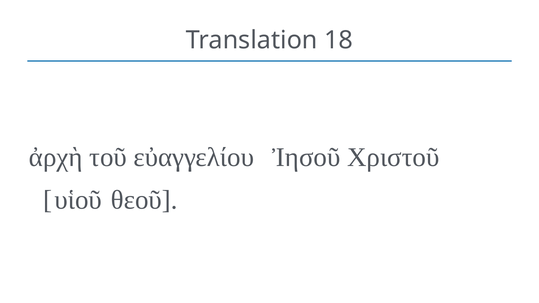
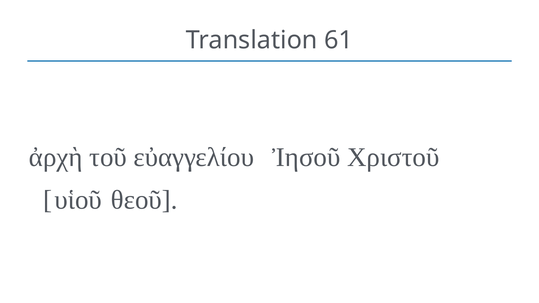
18: 18 -> 61
